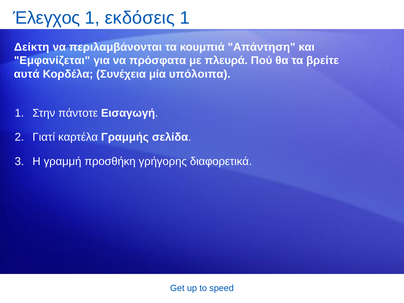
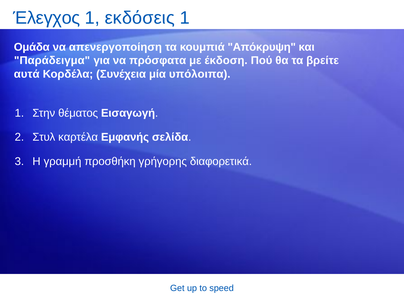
Δείκτη: Δείκτη -> Ομάδα
περιλαμβάνονται: περιλαμβάνονται -> απενεργοποίηση
Απάντηση: Απάντηση -> Απόκρυψη
Εμφανίζεται: Εμφανίζεται -> Παράδειγμα
πλευρά: πλευρά -> έκδοση
πάντοτε: πάντοτε -> θέματος
Γιατί: Γιατί -> Στυλ
Γραμμής: Γραμμής -> Εμφανής
